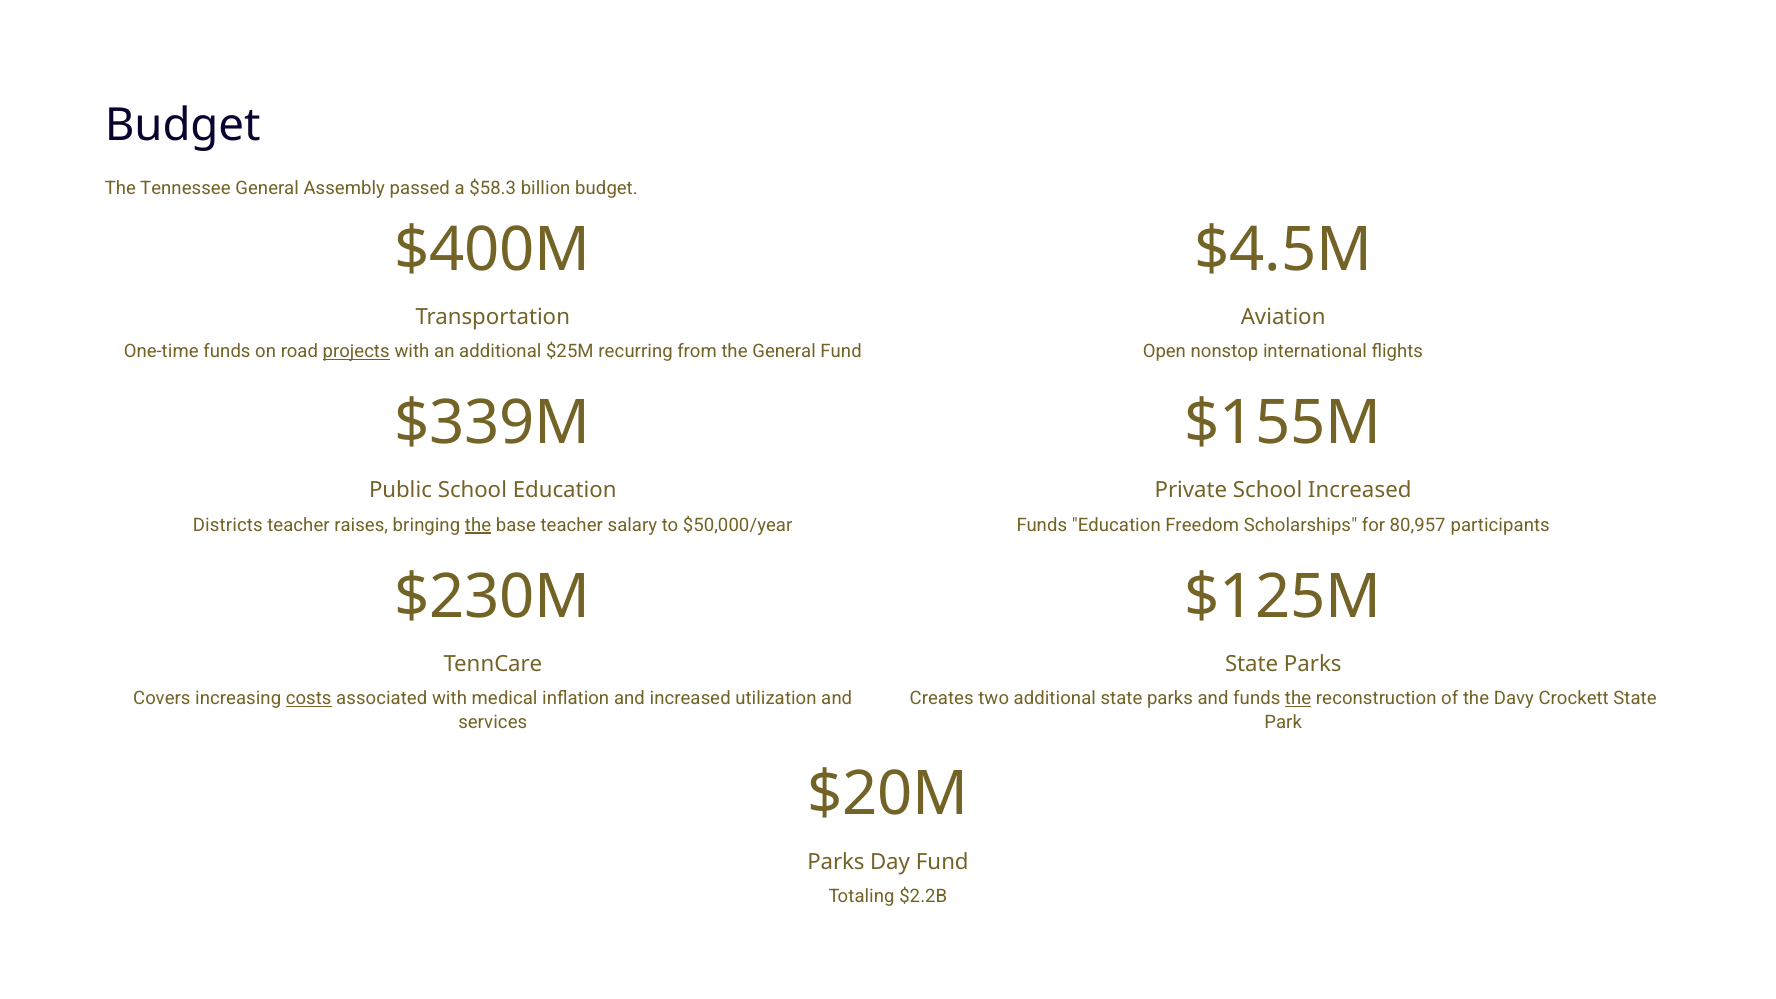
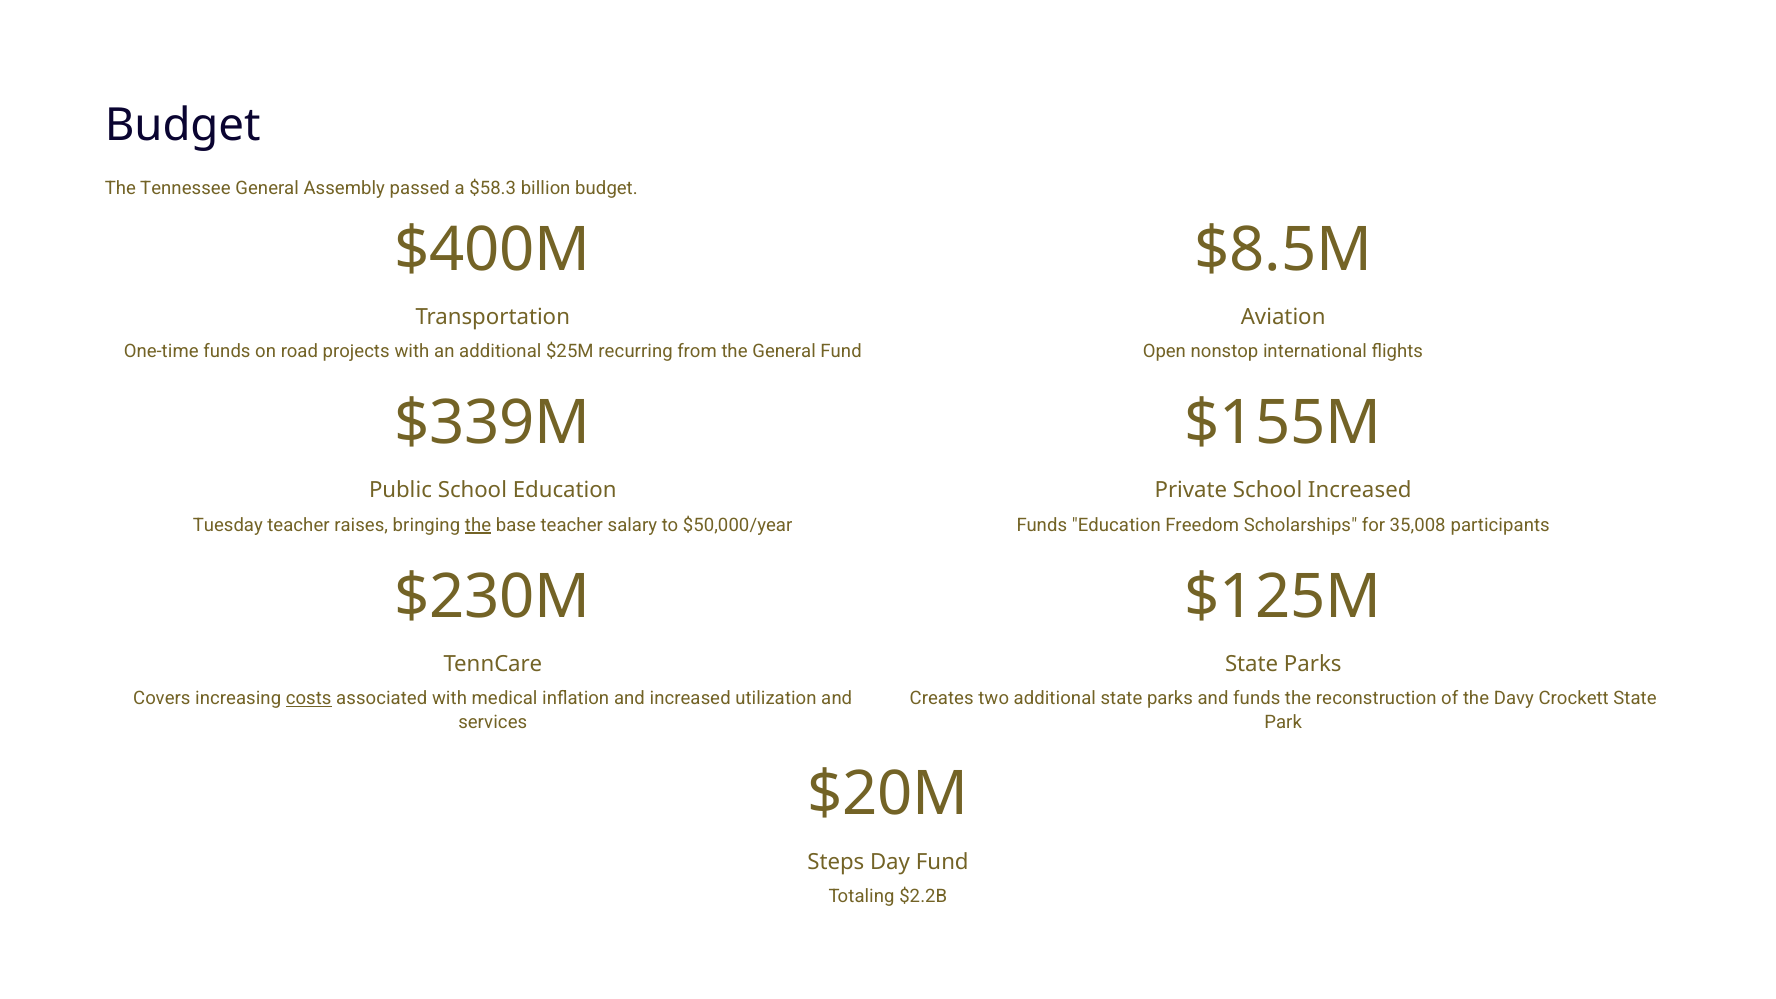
$4.5M: $4.5M -> $8.5M
projects underline: present -> none
Districts: Districts -> Tuesday
80,957: 80,957 -> 35,008
the at (1298, 699) underline: present -> none
Parks at (836, 862): Parks -> Steps
